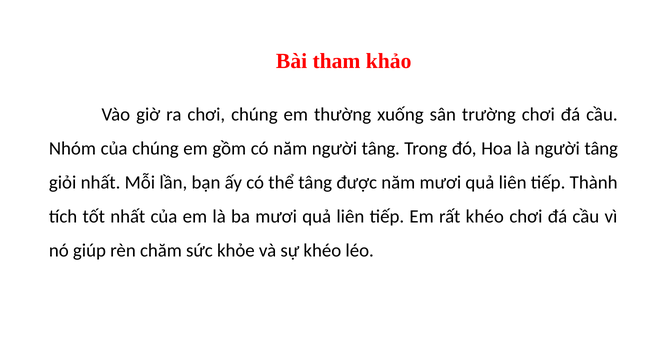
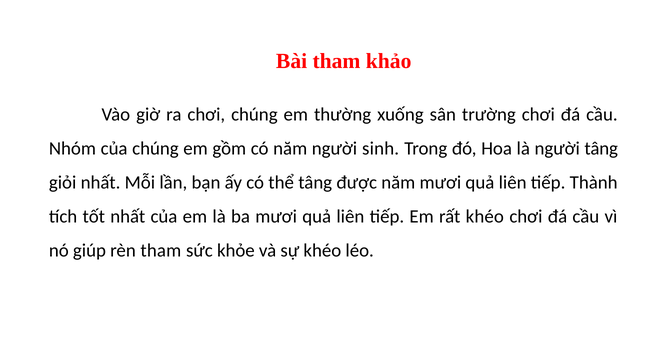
năm người tâng: tâng -> sinh
rèn chăm: chăm -> tham
